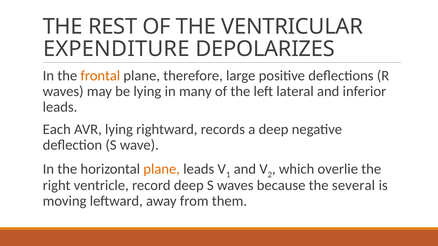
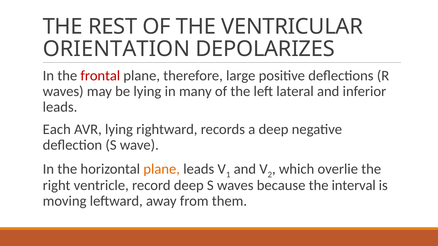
EXPENDITURE: EXPENDITURE -> ORIENTATION
frontal colour: orange -> red
several: several -> interval
